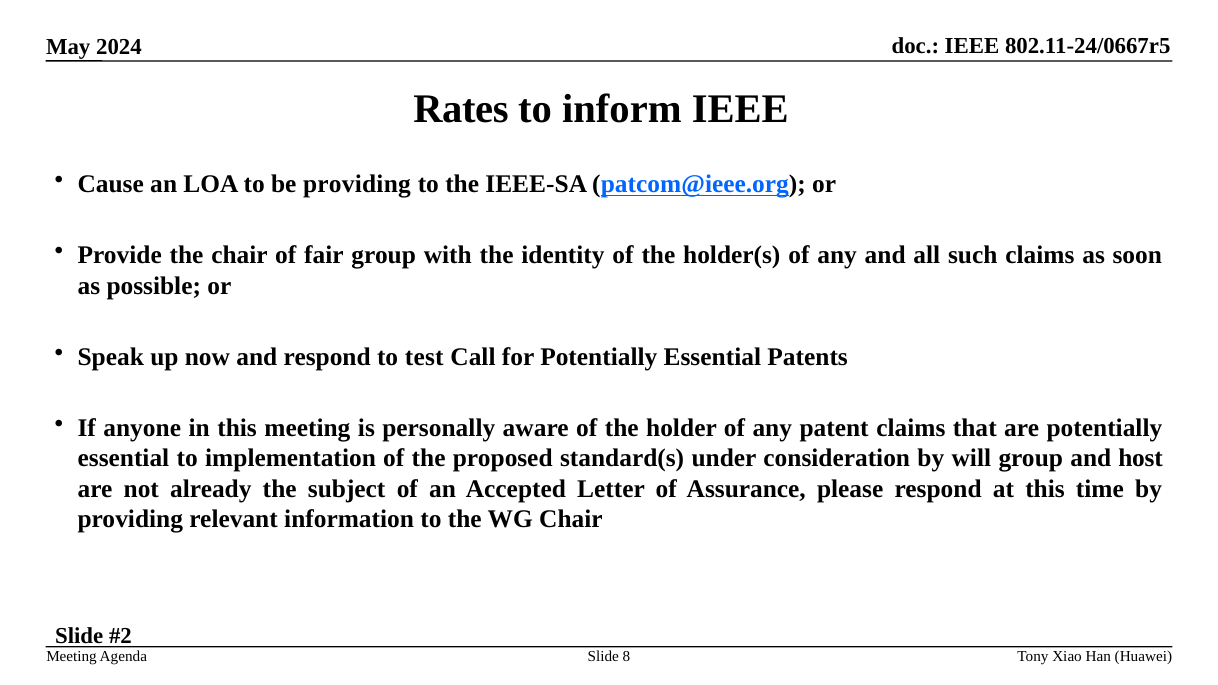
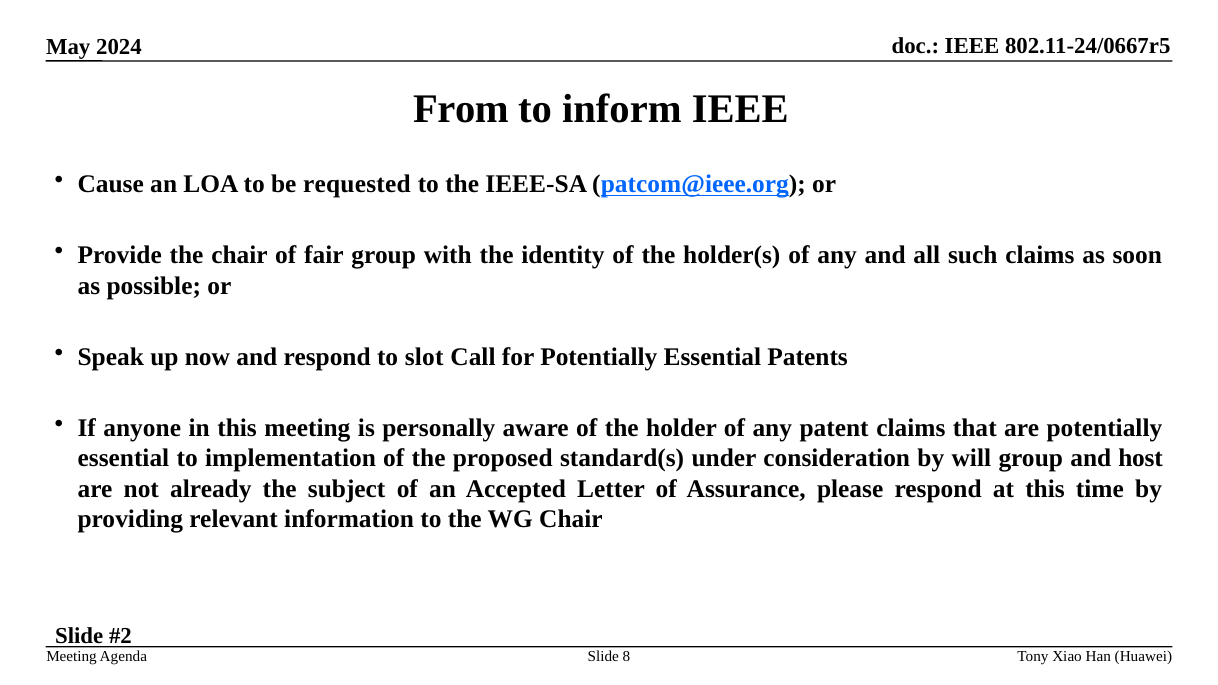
Rates: Rates -> From
be providing: providing -> requested
test: test -> slot
